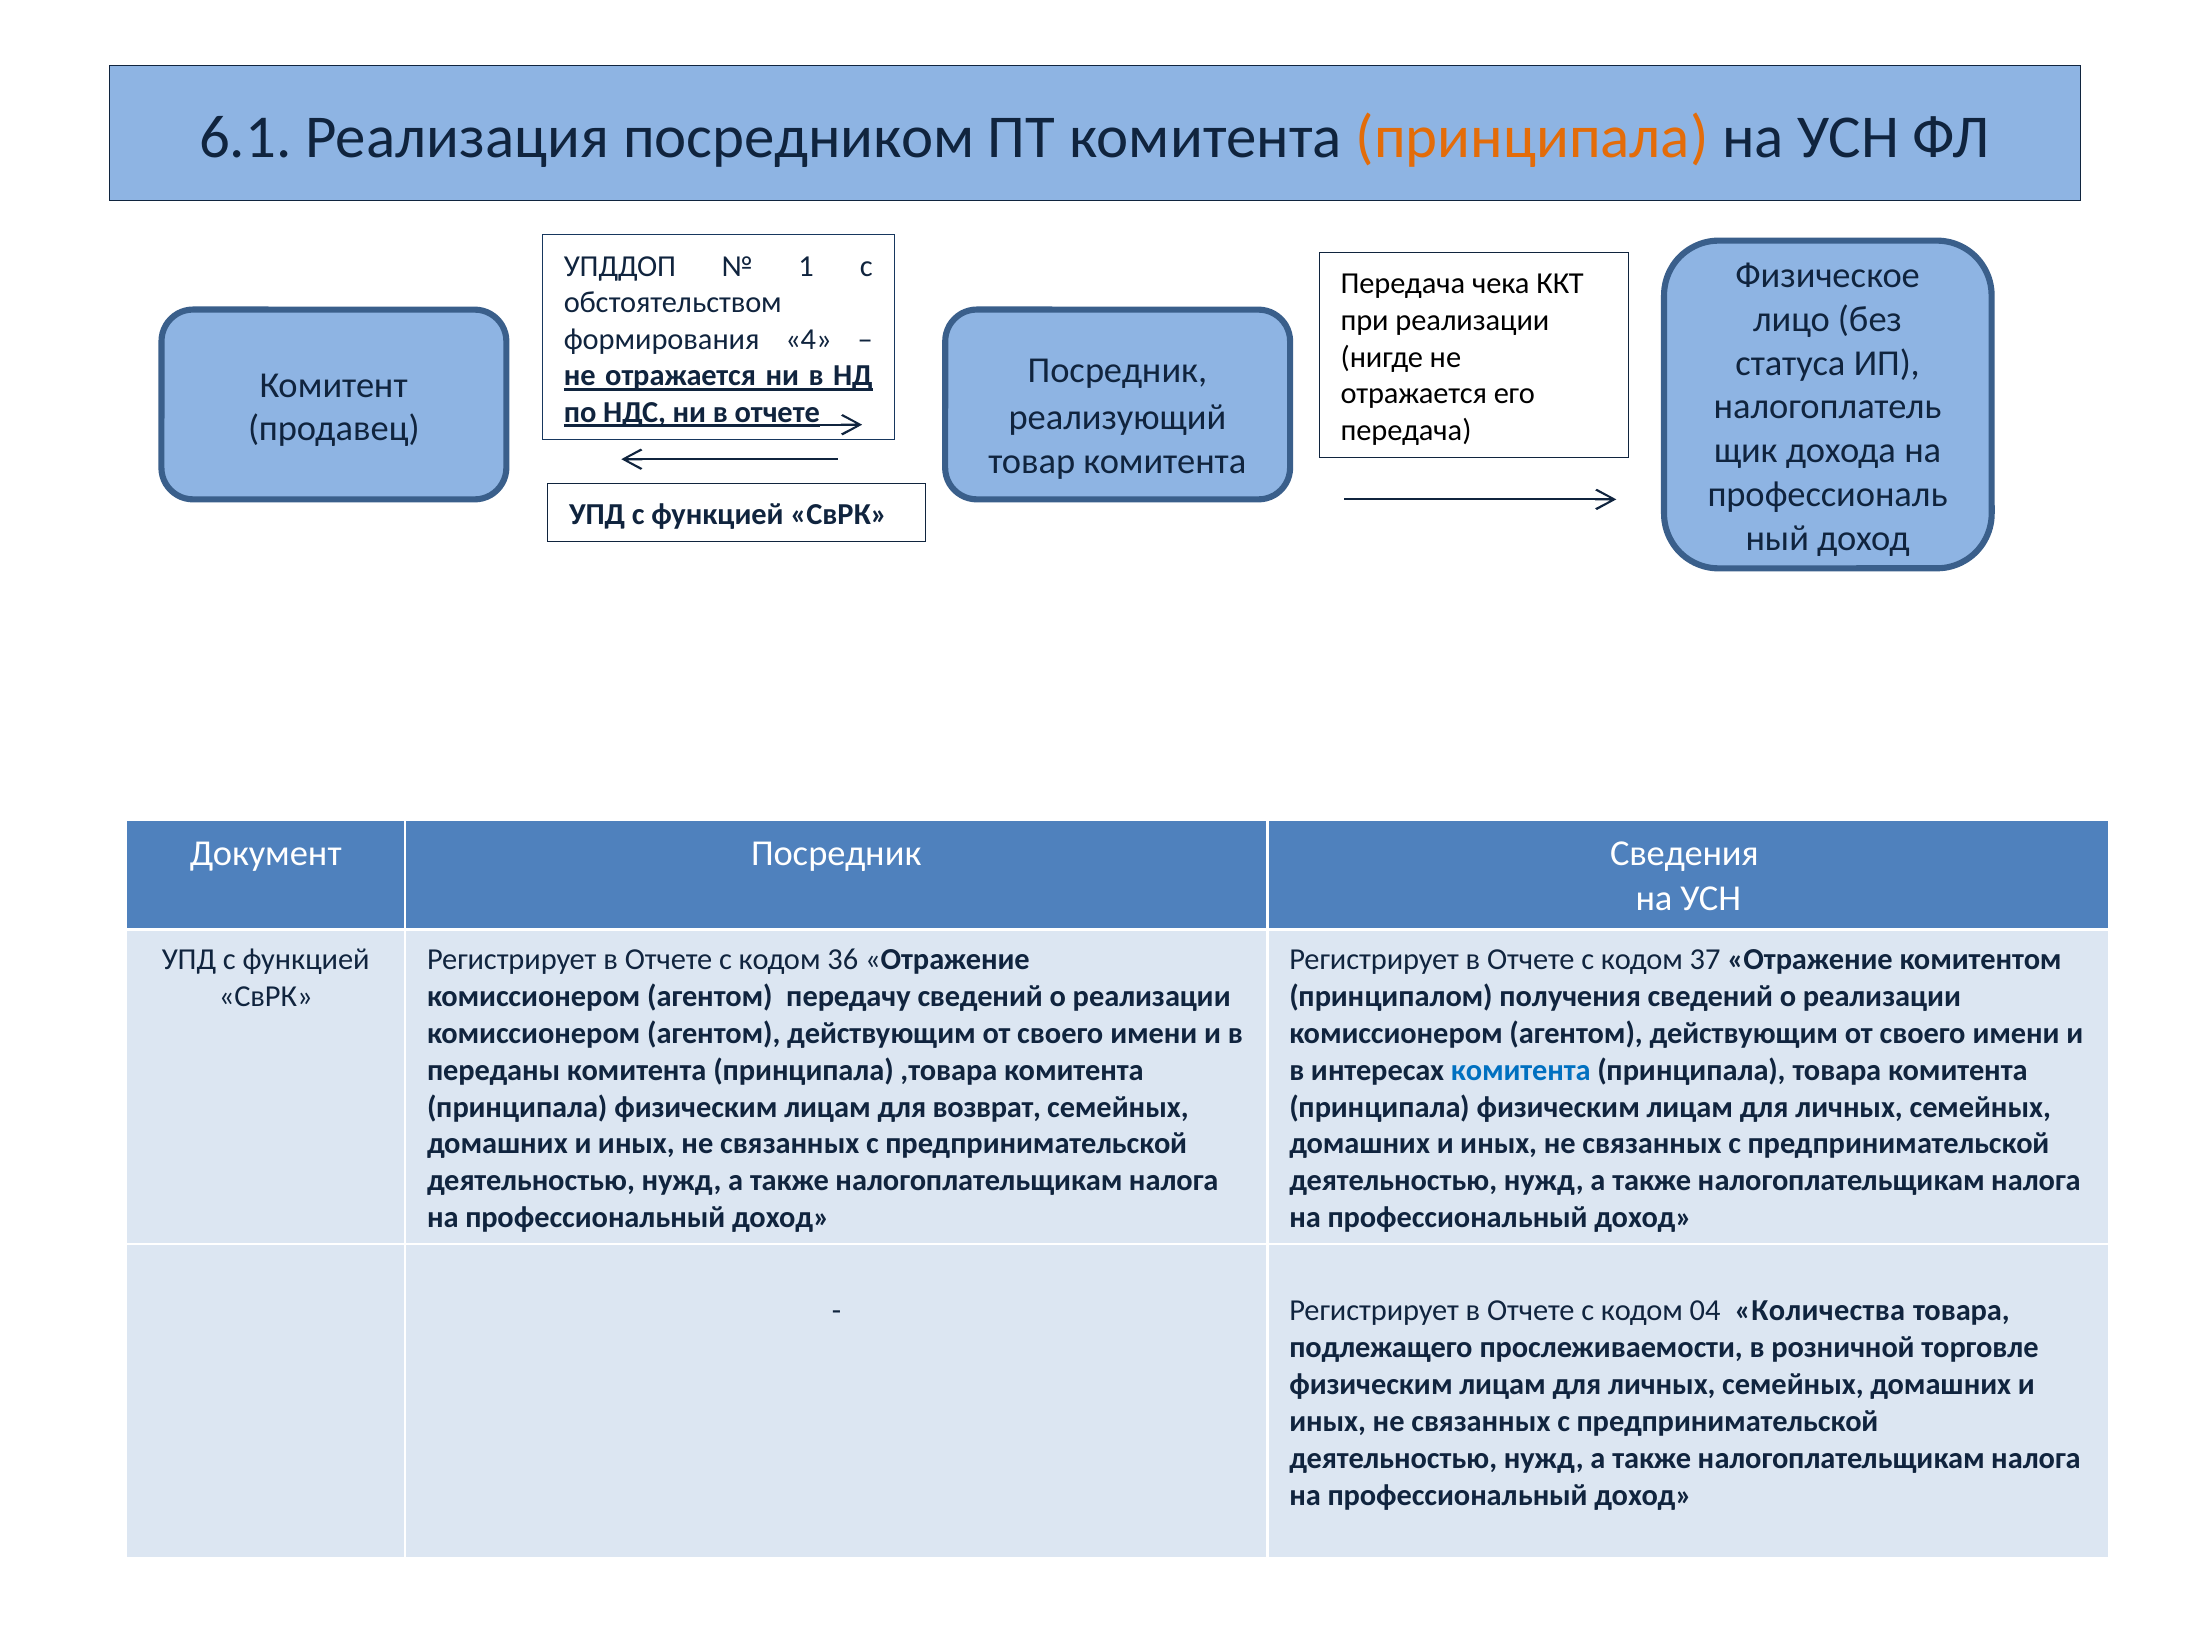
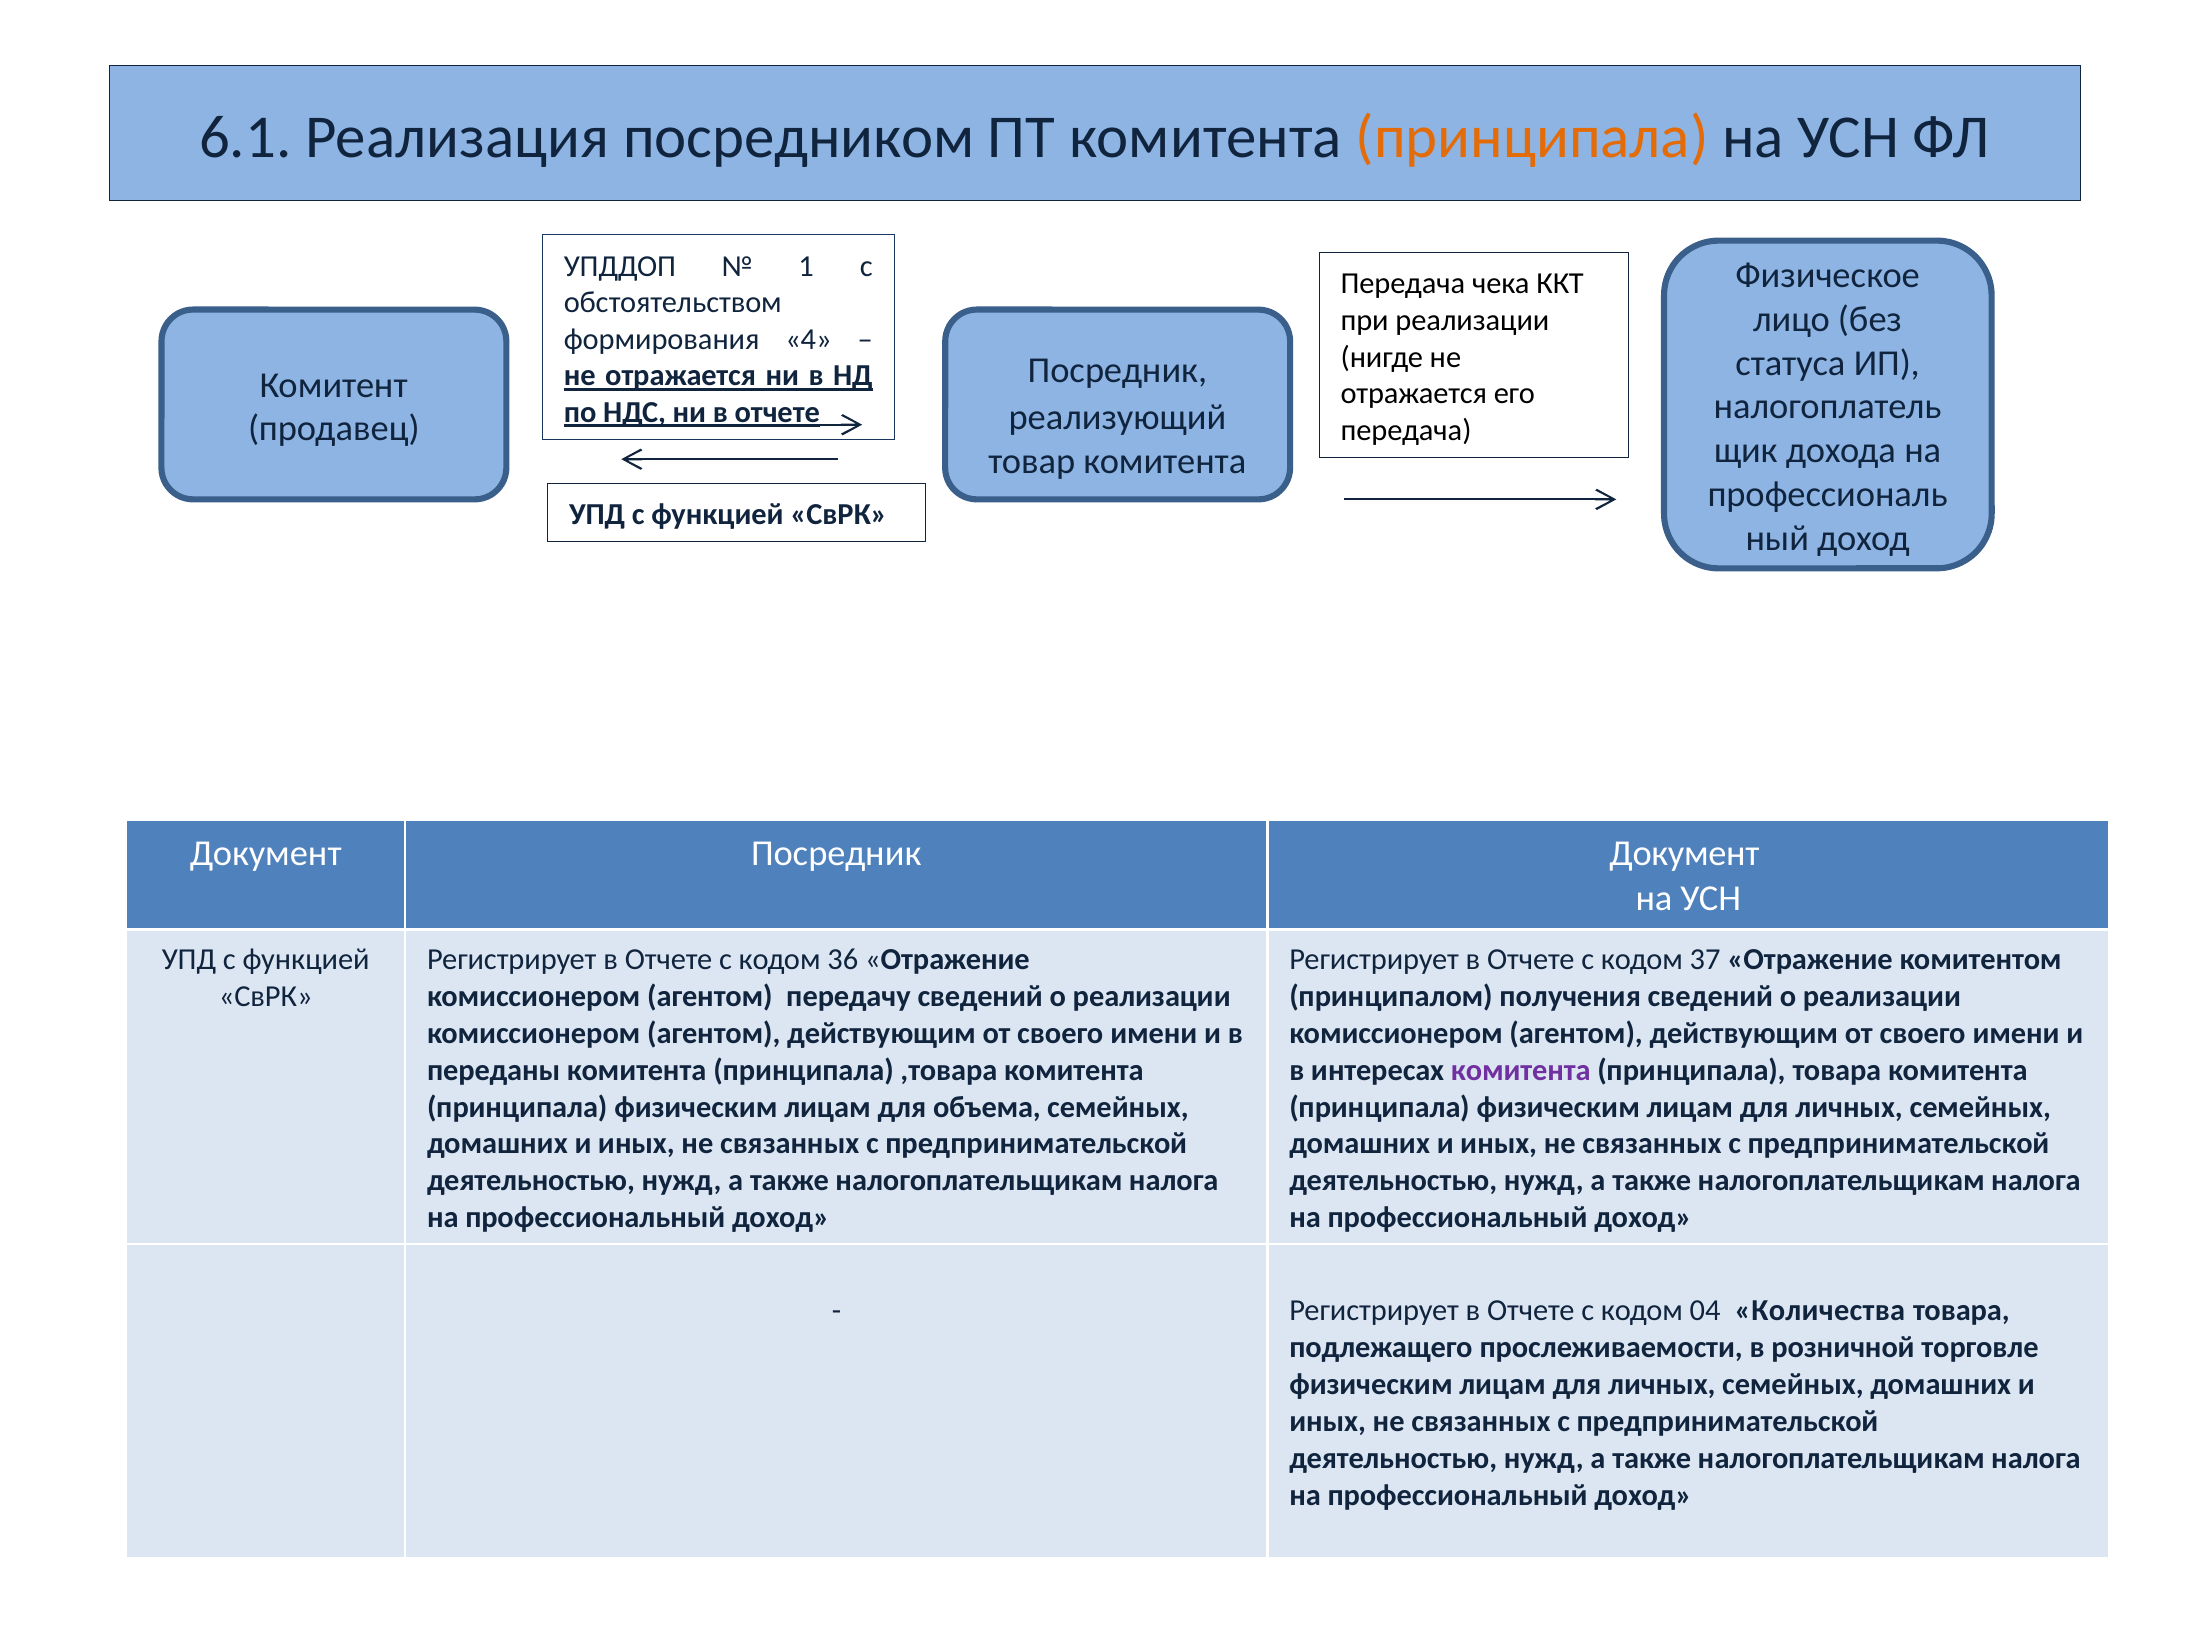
Посредник Сведения: Сведения -> Документ
комитента at (1521, 1070) colour: blue -> purple
возврат: возврат -> объема
